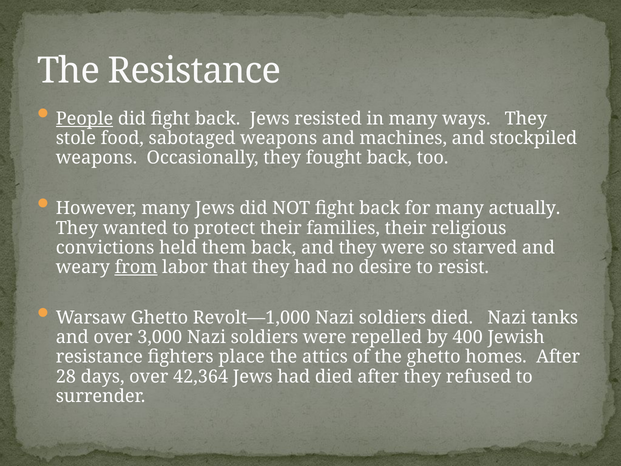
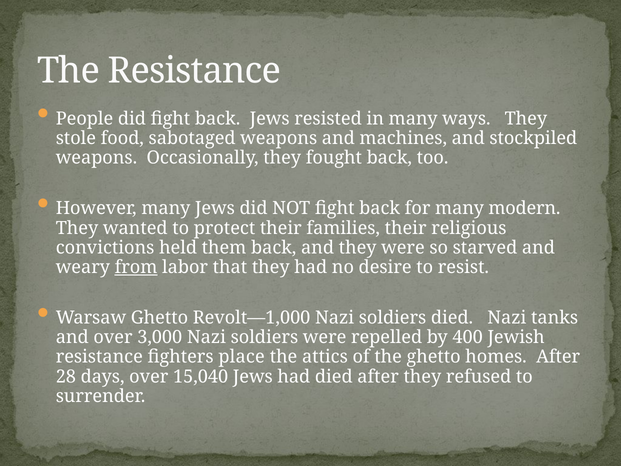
People underline: present -> none
actually: actually -> modern
42,364: 42,364 -> 15,040
